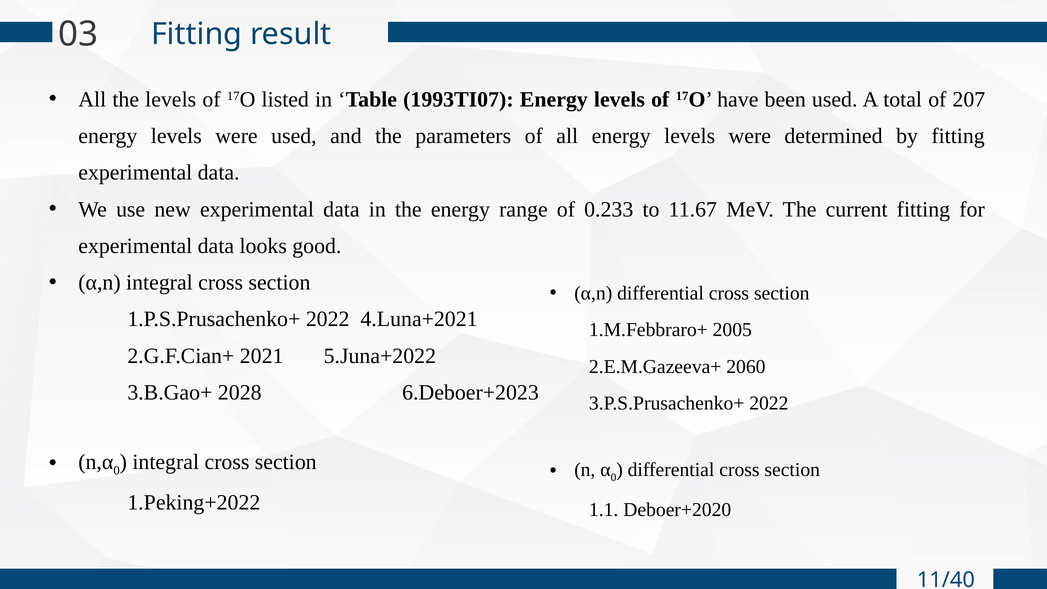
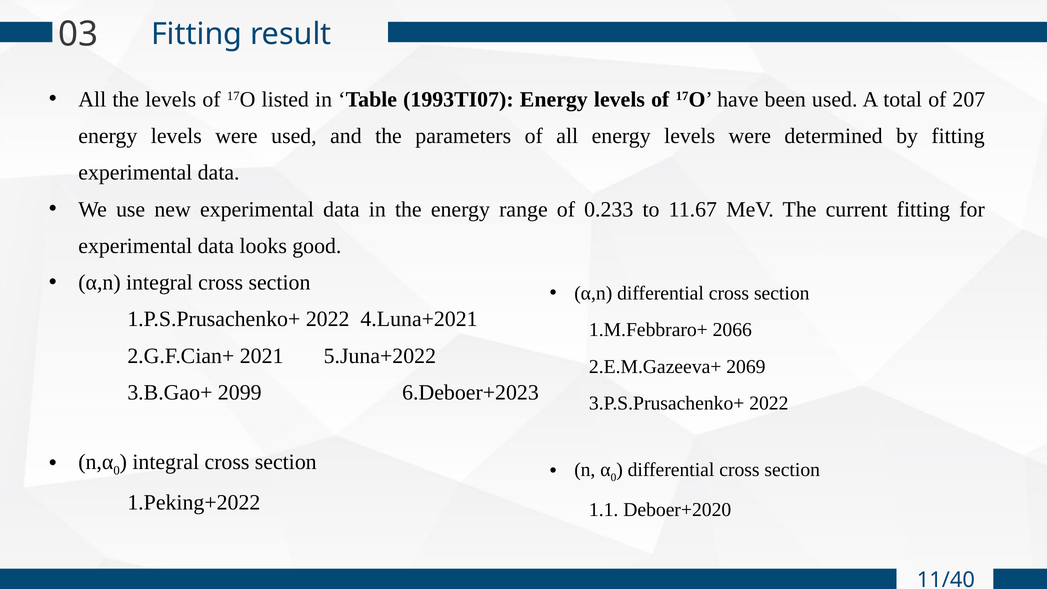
2005: 2005 -> 2066
2060: 2060 -> 2069
2028: 2028 -> 2099
